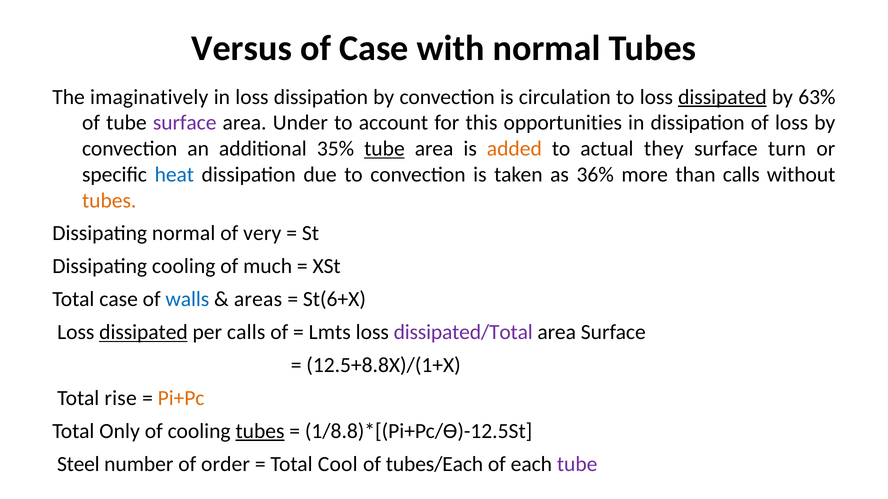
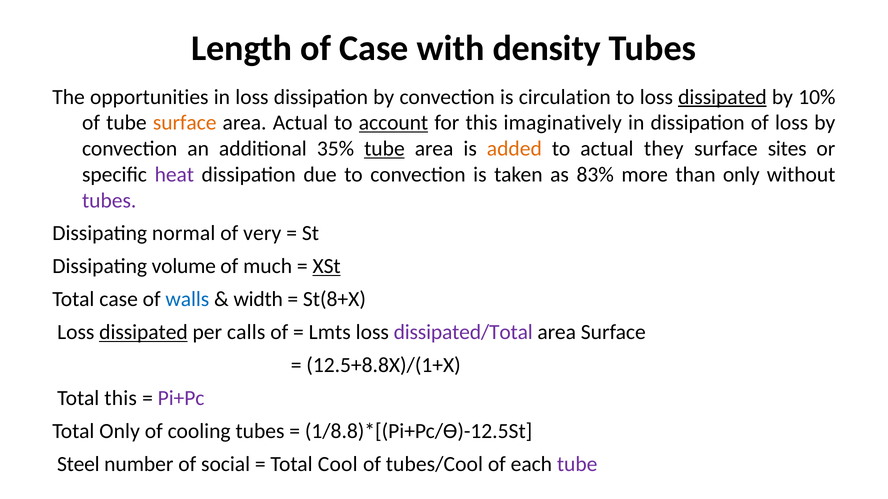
Versus: Versus -> Length
with normal: normal -> density
imaginatively: imaginatively -> opportunities
63%: 63% -> 10%
surface at (185, 123) colour: purple -> orange
area Under: Under -> Actual
account underline: none -> present
opportunities: opportunities -> imaginatively
turn: turn -> sites
heat colour: blue -> purple
36%: 36% -> 83%
than calls: calls -> only
tubes at (109, 201) colour: orange -> purple
Dissipating cooling: cooling -> volume
XSt underline: none -> present
areas: areas -> width
St(6+X: St(6+X -> St(8+X
Total rise: rise -> this
Pi+Pc colour: orange -> purple
tubes at (260, 431) underline: present -> none
order: order -> social
tubes/Each: tubes/Each -> tubes/Cool
